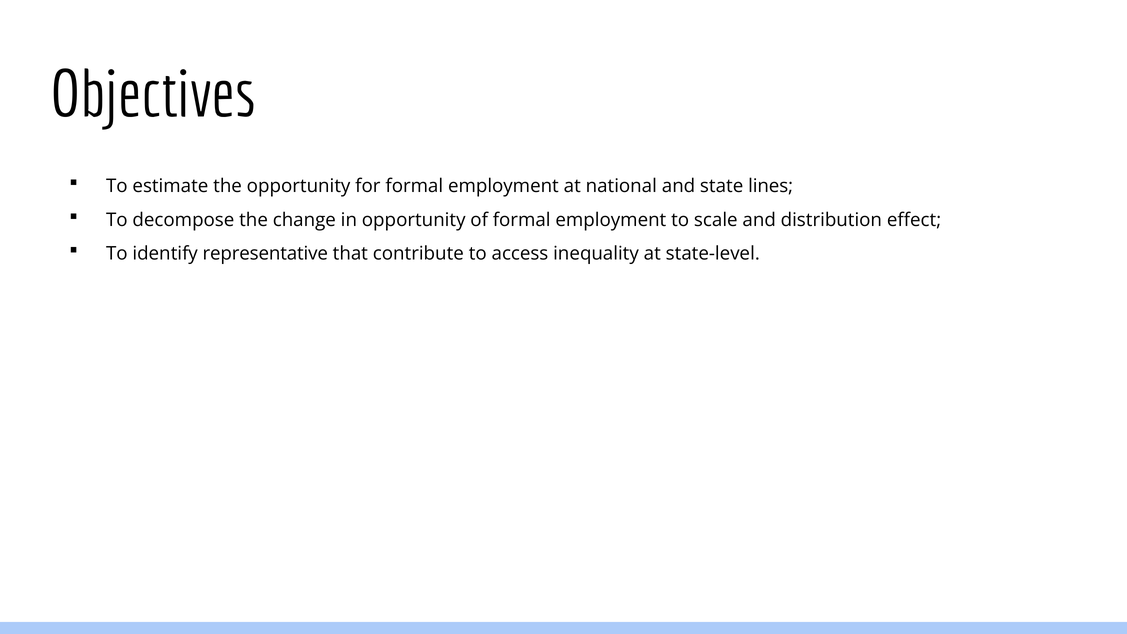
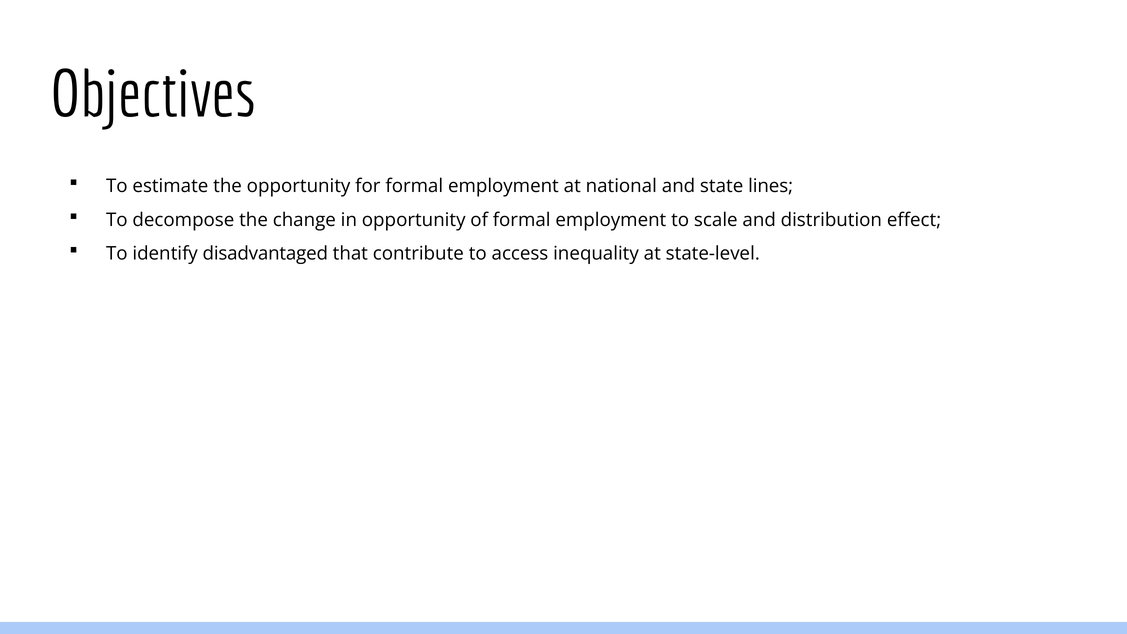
representative: representative -> disadvantaged
